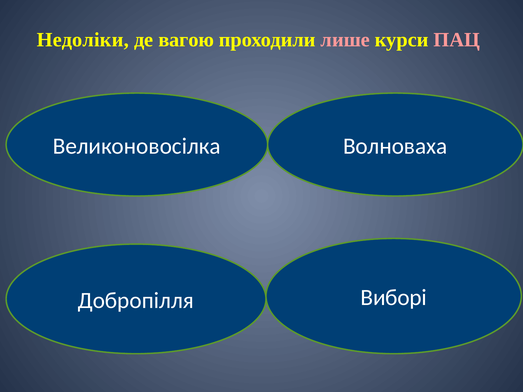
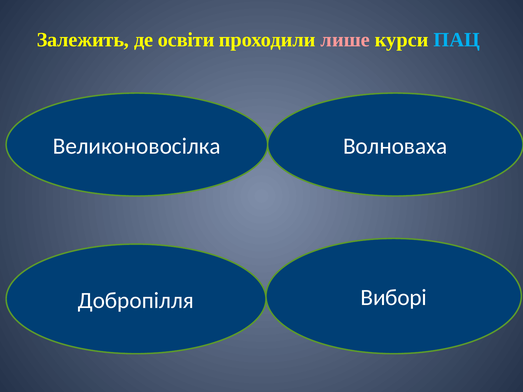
Недоліки: Недоліки -> Залежить
вагою: вагою -> освіти
ПАЦ colour: pink -> light blue
